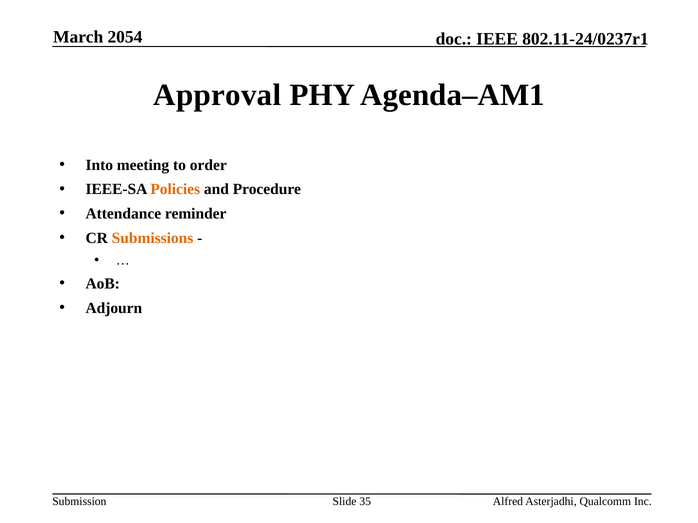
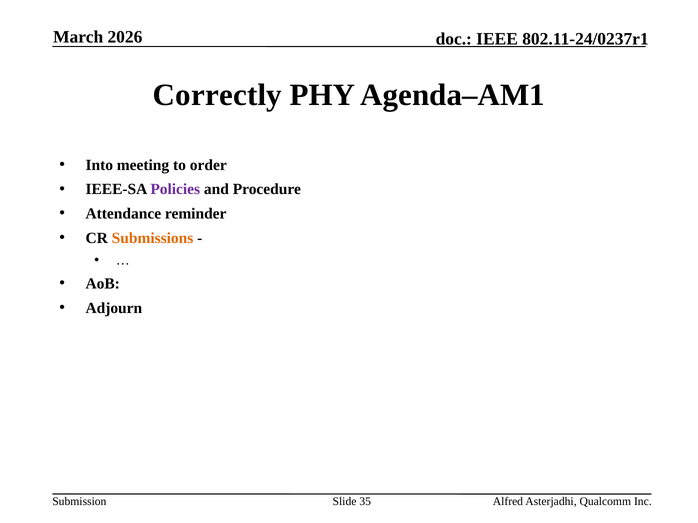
2054: 2054 -> 2026
Approval: Approval -> Correctly
Policies colour: orange -> purple
